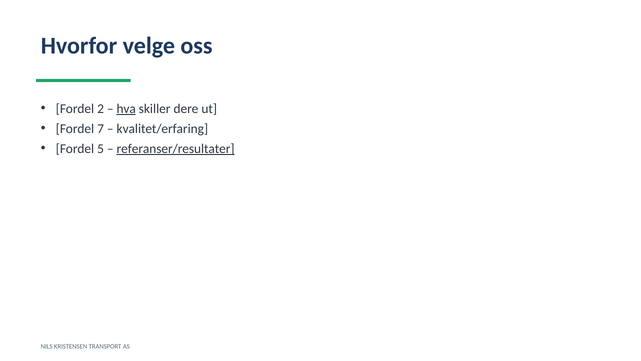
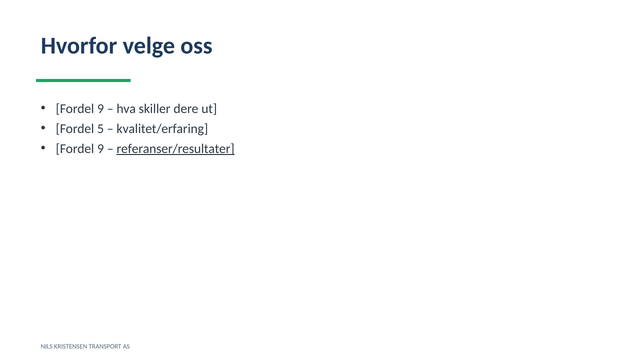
2 at (101, 109): 2 -> 9
hva underline: present -> none
7: 7 -> 5
5 at (101, 149): 5 -> 9
